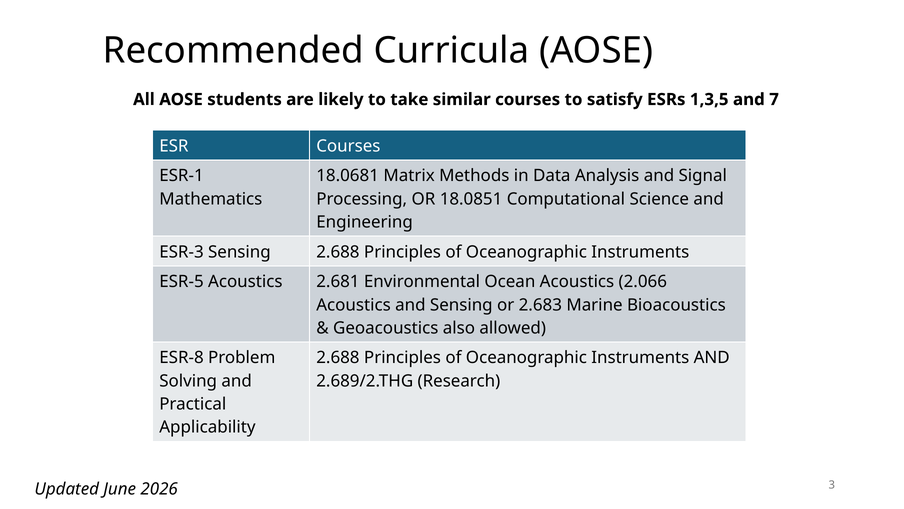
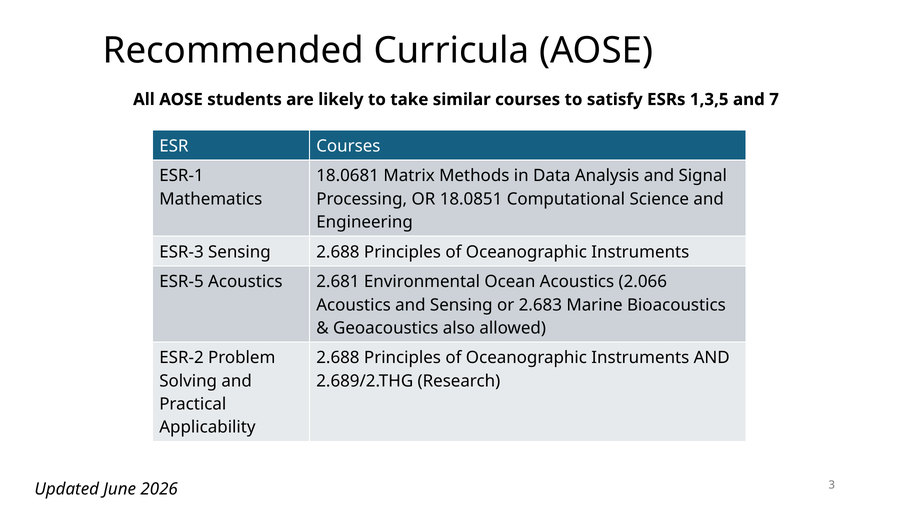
ESR-8: ESR-8 -> ESR-2
